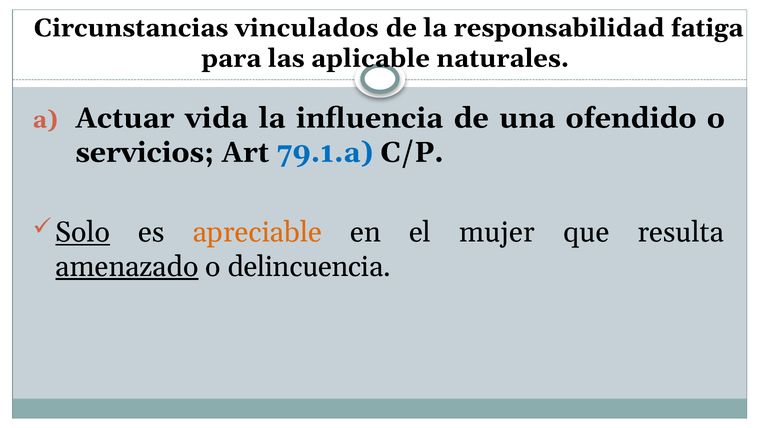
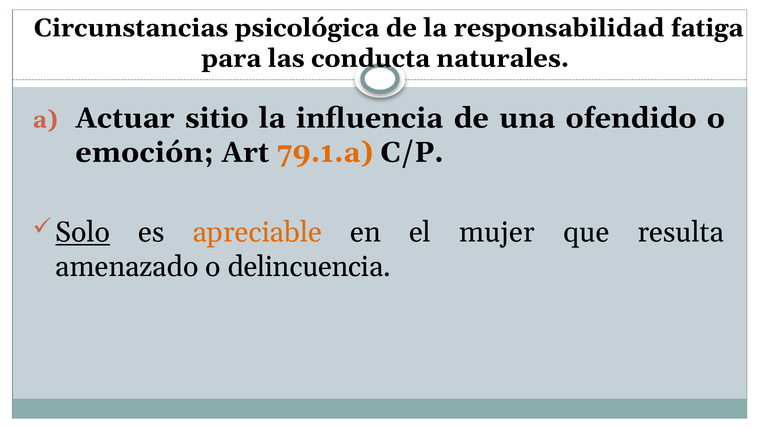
vinculados: vinculados -> psicológica
aplicable: aplicable -> conducta
vida: vida -> sitio
servicios: servicios -> emoción
79.1.a colour: blue -> orange
amenazado underline: present -> none
